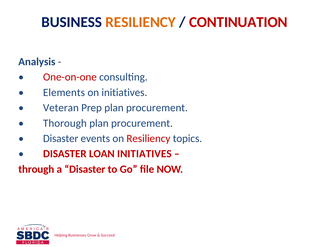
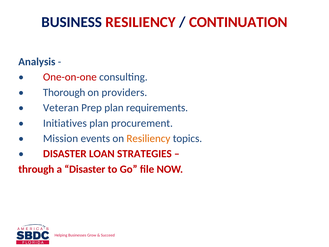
RESILIENCY at (141, 22) colour: orange -> red
Elements: Elements -> Thorough
on initiatives: initiatives -> providers
Prep plan procurement: procurement -> requirements
Thorough: Thorough -> Initiatives
Disaster at (61, 138): Disaster -> Mission
Resiliency at (148, 138) colour: red -> orange
LOAN INITIATIVES: INITIATIVES -> STRATEGIES
